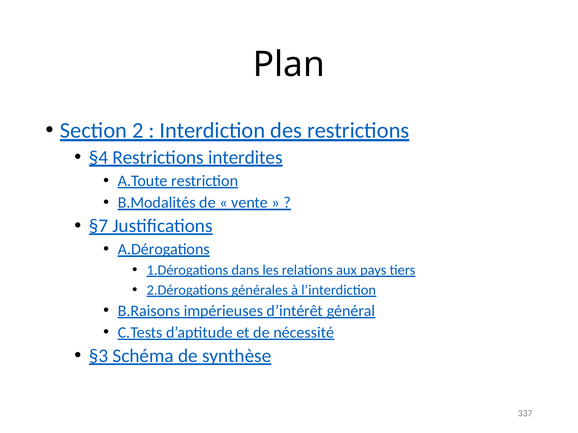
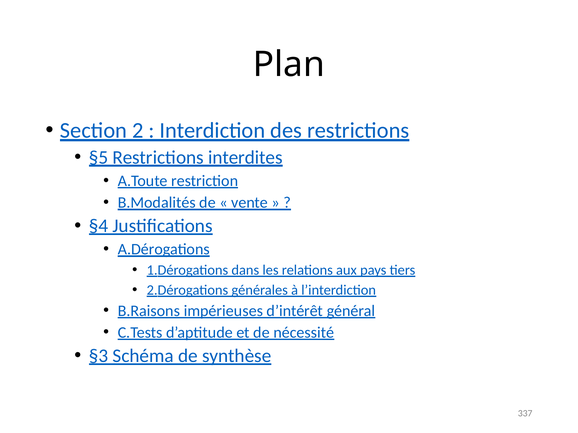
§4: §4 -> §5
§7: §7 -> §4
